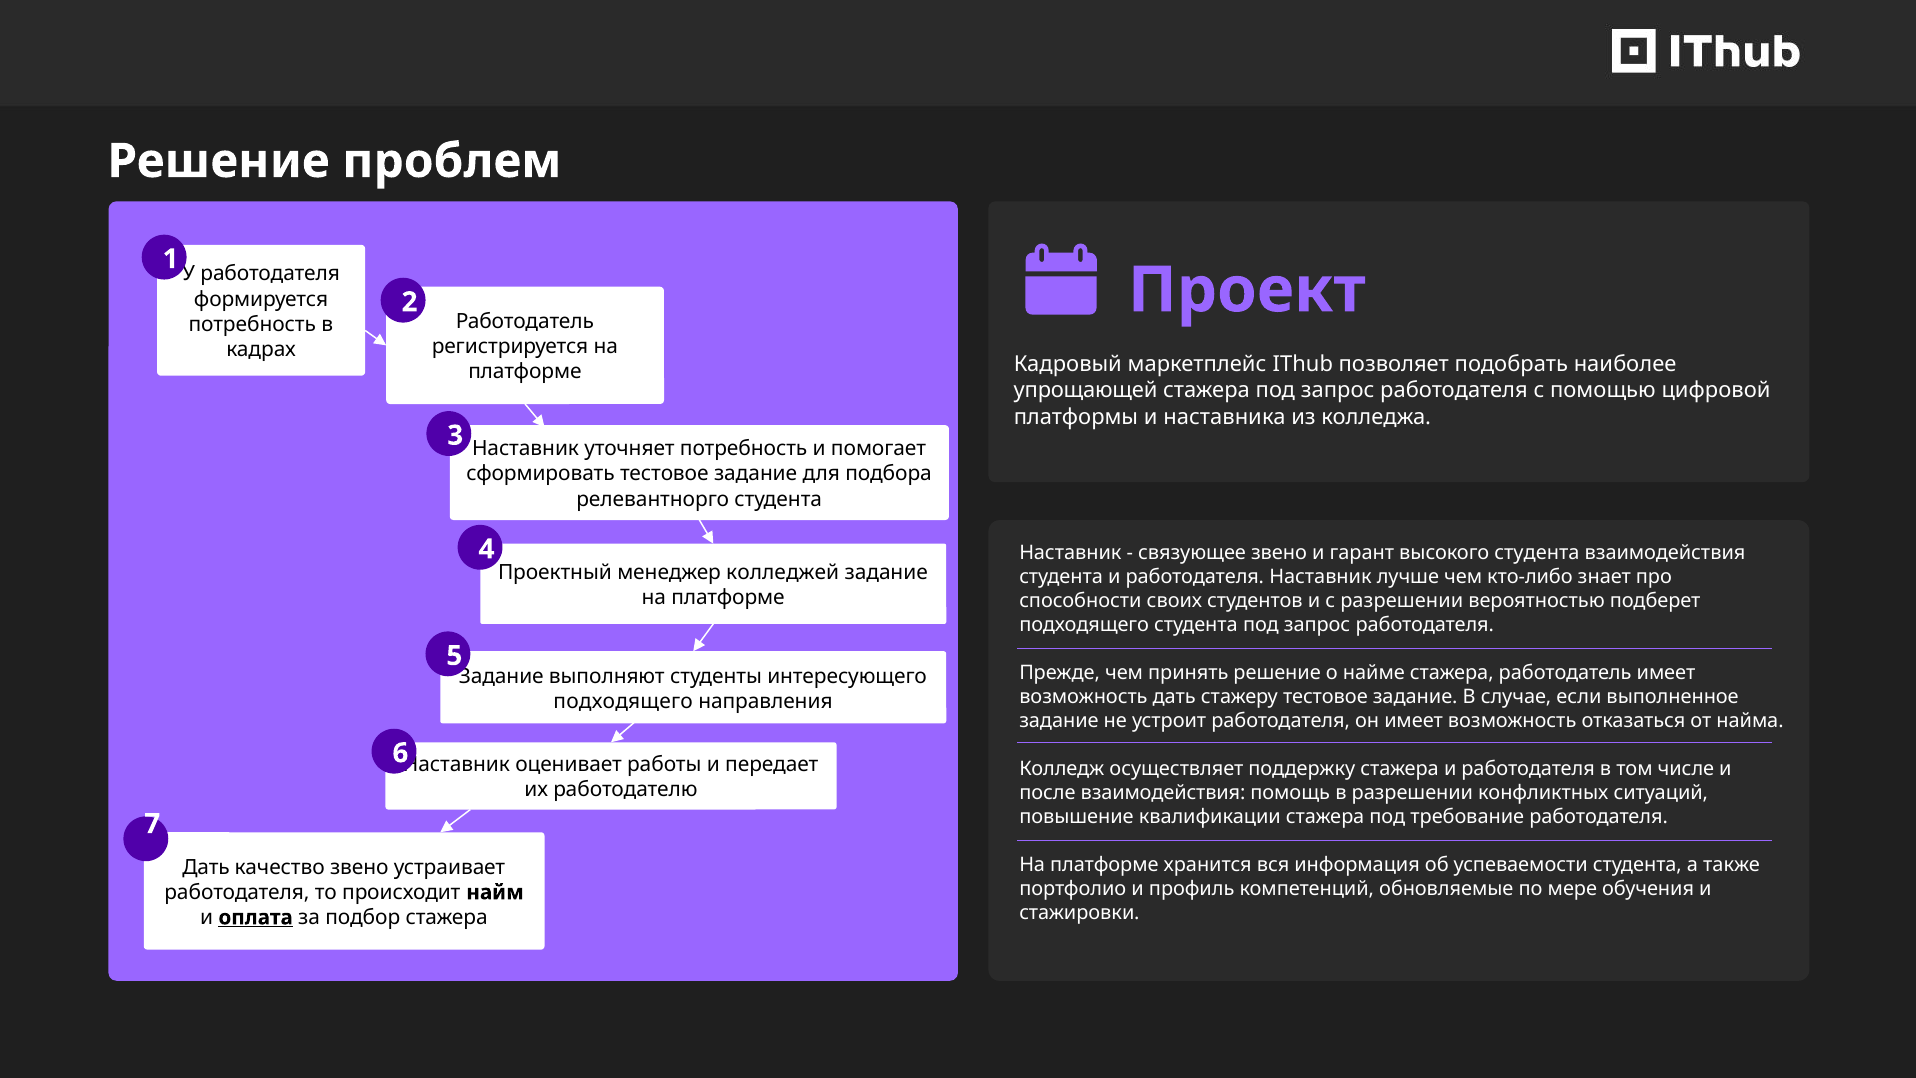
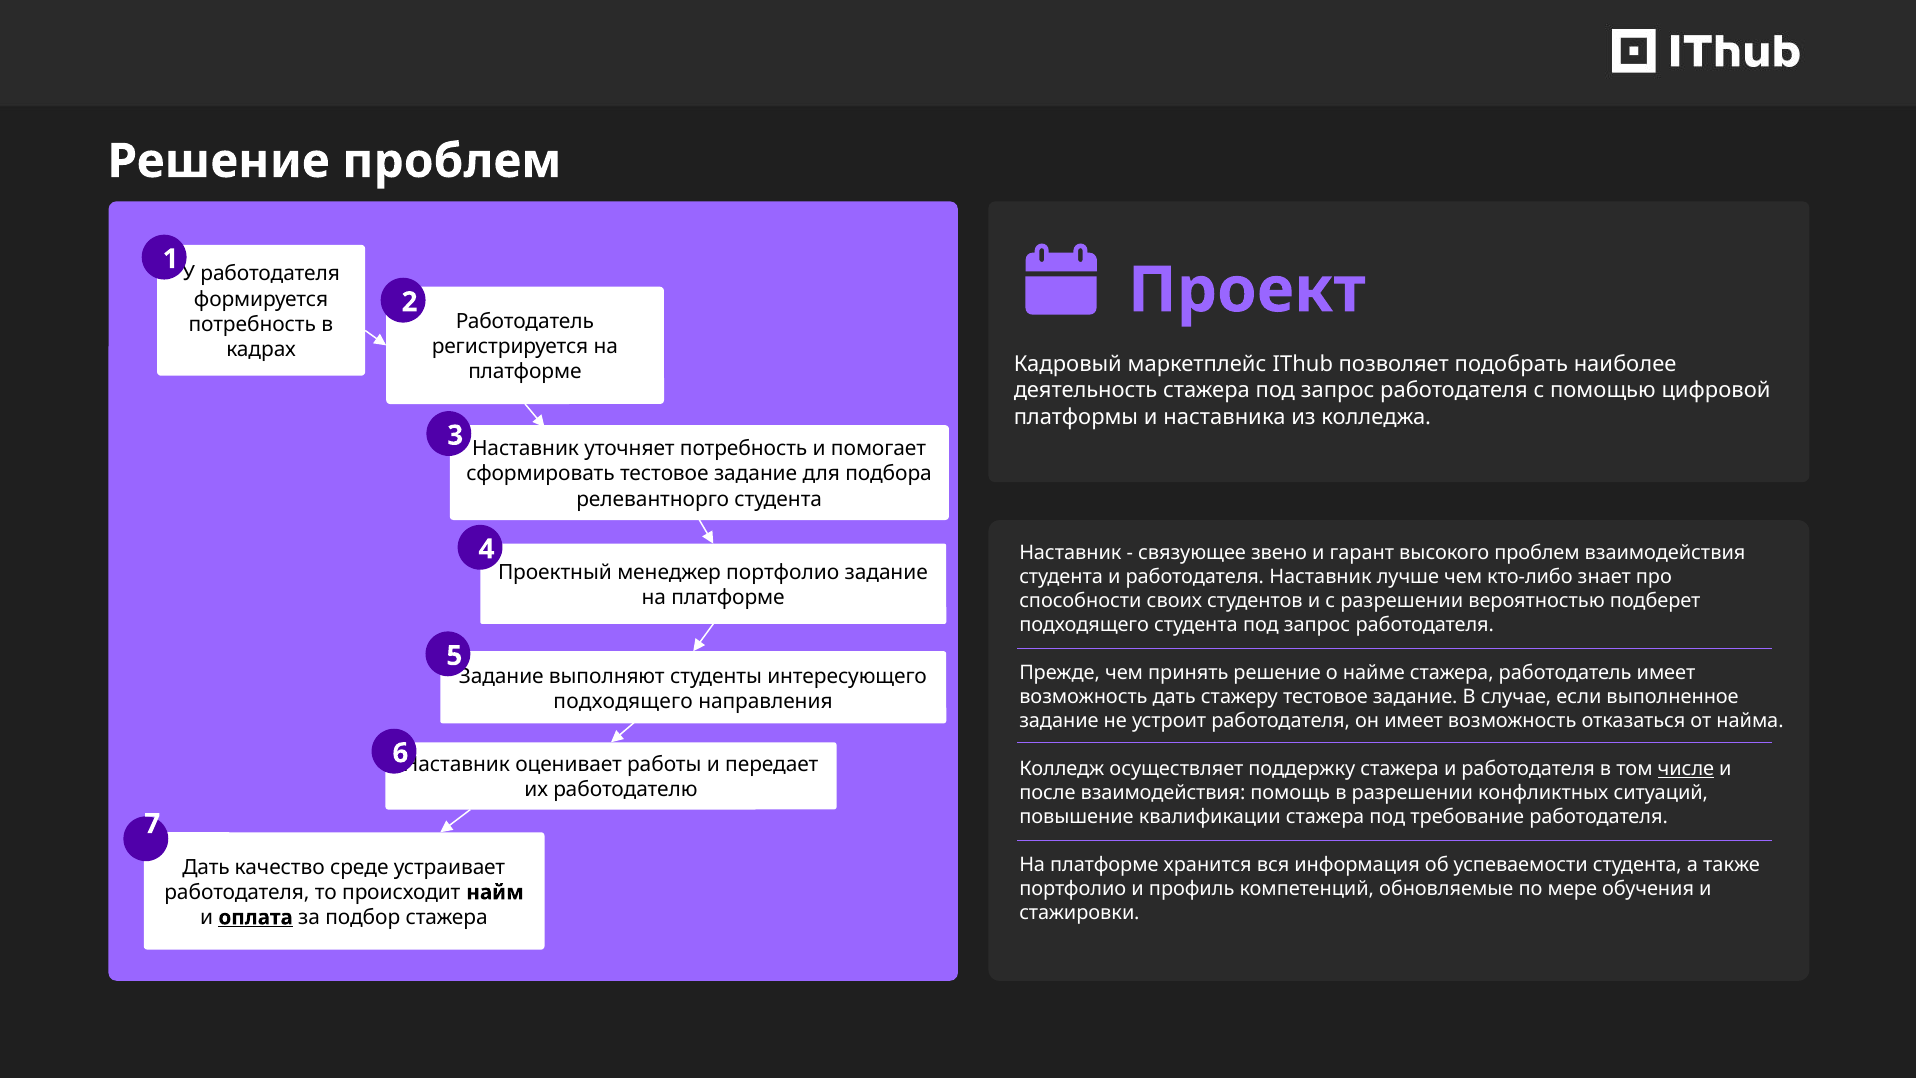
упрощающей: упрощающей -> деятельность
высокого студента: студента -> проблем
менеджер колледжей: колледжей -> портфолио
числе underline: none -> present
качество звено: звено -> среде
